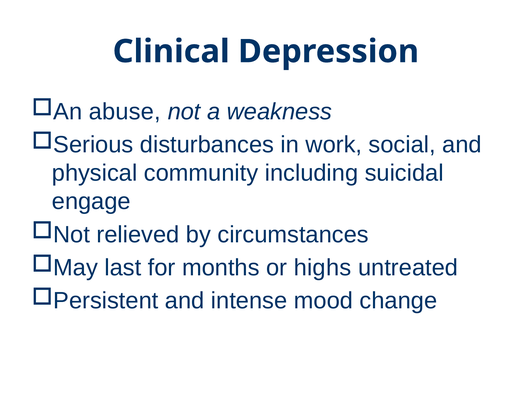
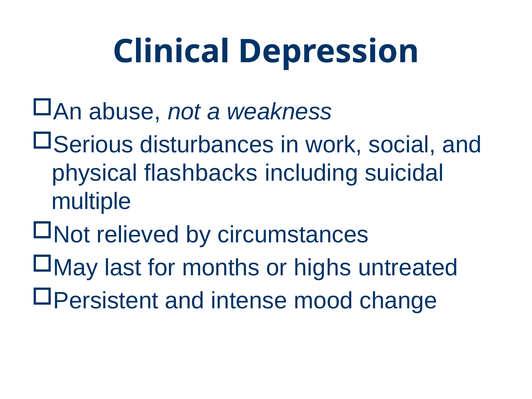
community: community -> flashbacks
engage: engage -> multiple
